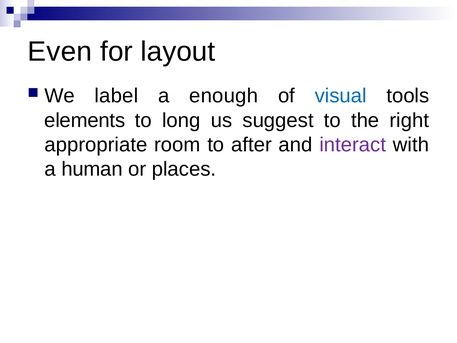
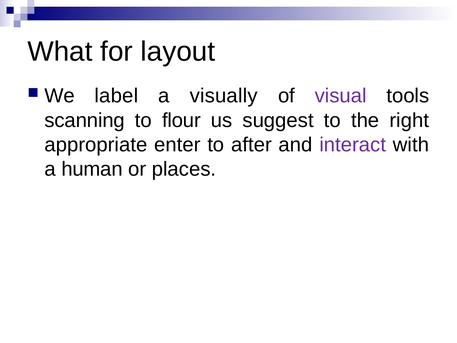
Even: Even -> What
enough: enough -> visually
visual colour: blue -> purple
elements: elements -> scanning
long: long -> flour
room: room -> enter
